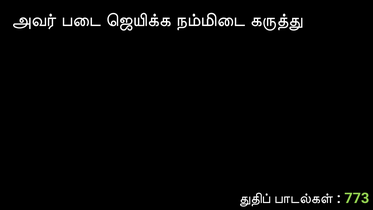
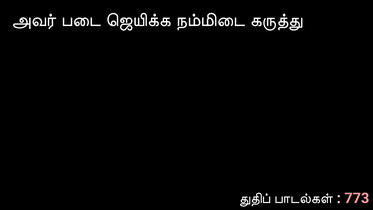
773 colour: light green -> pink
